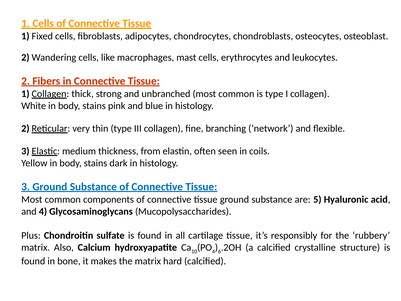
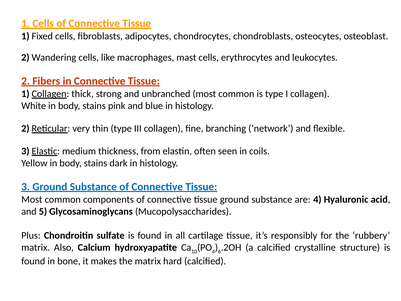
are 5: 5 -> 4
and 4: 4 -> 5
